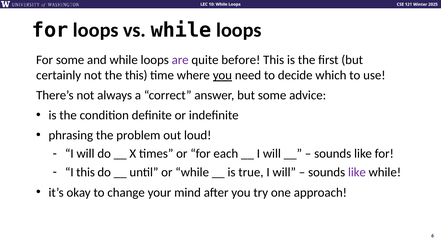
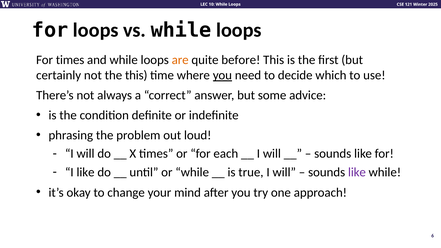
For some: some -> times
are colour: purple -> orange
I this: this -> like
